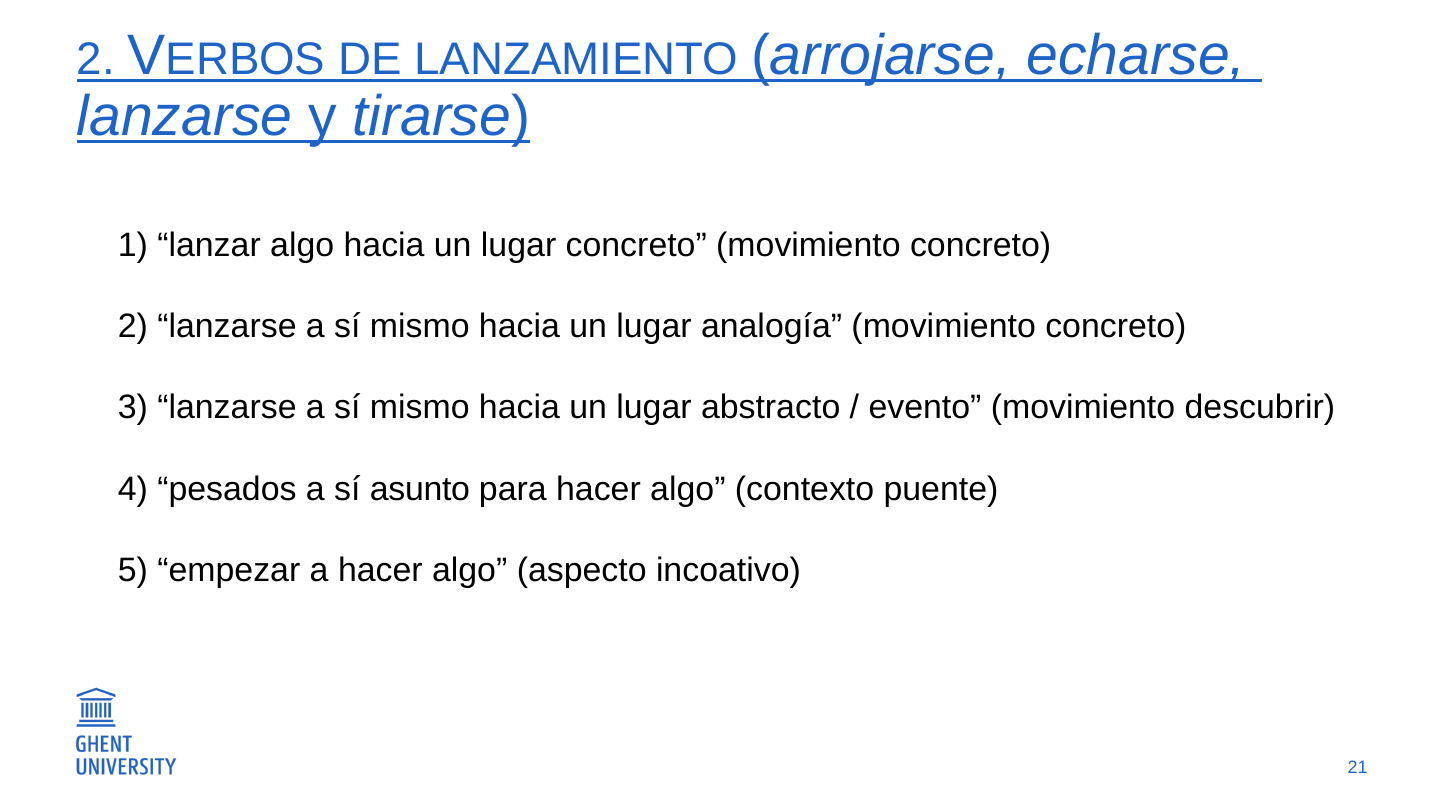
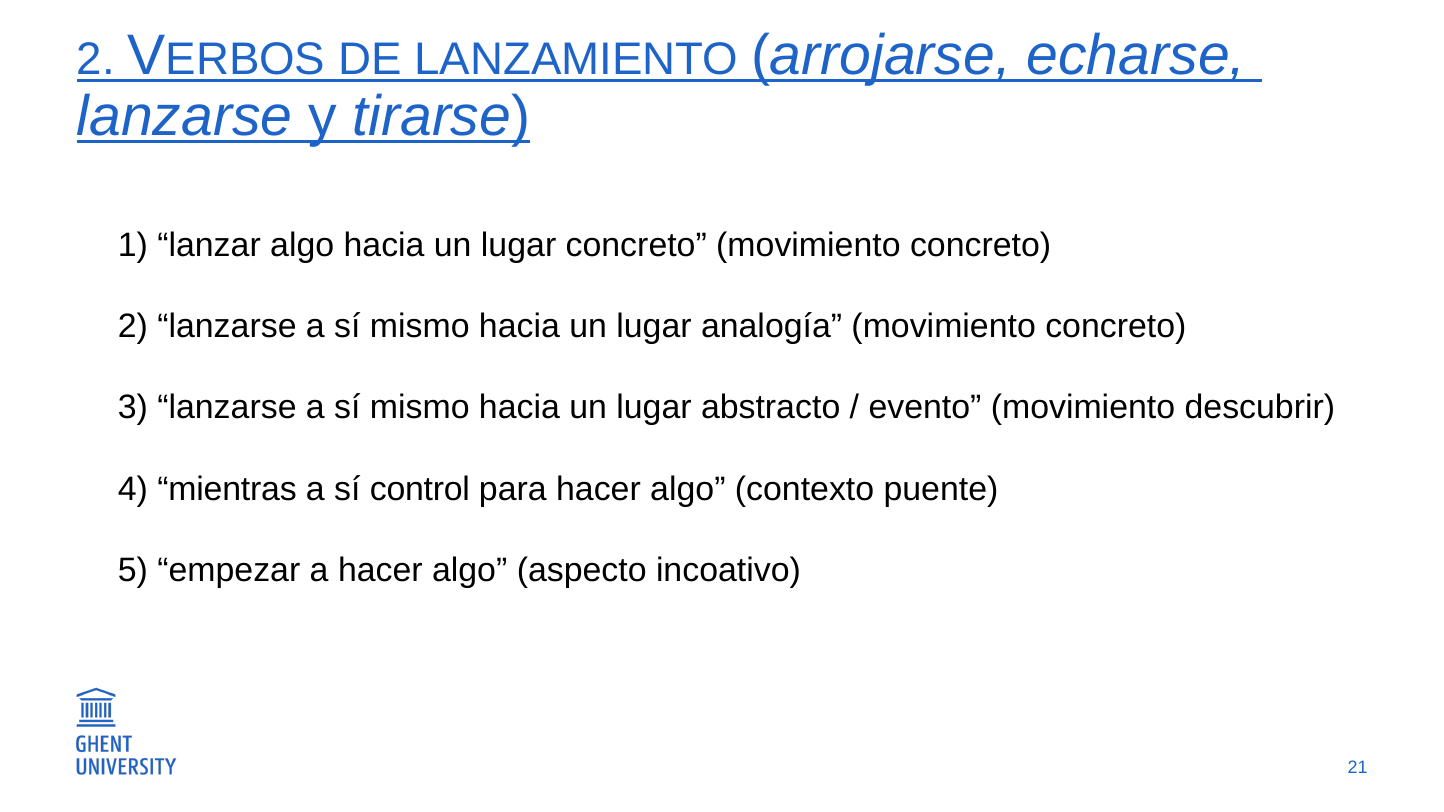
pesados: pesados -> mientras
asunto: asunto -> control
